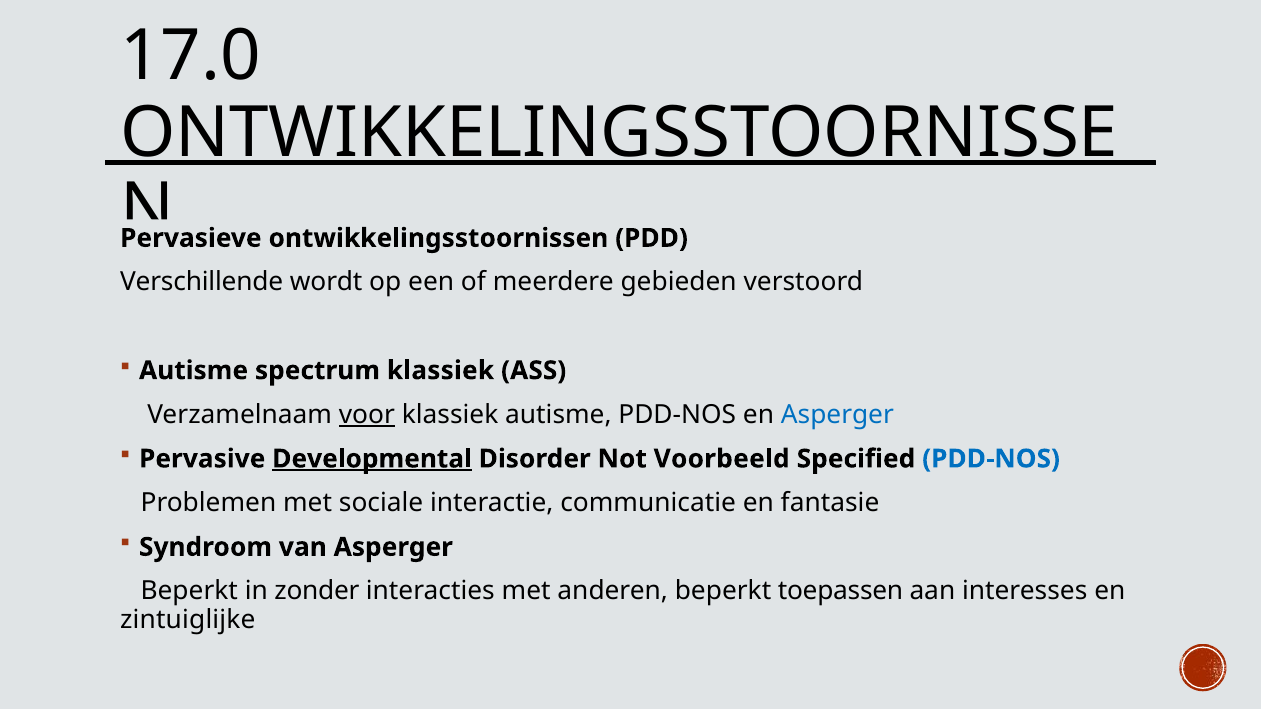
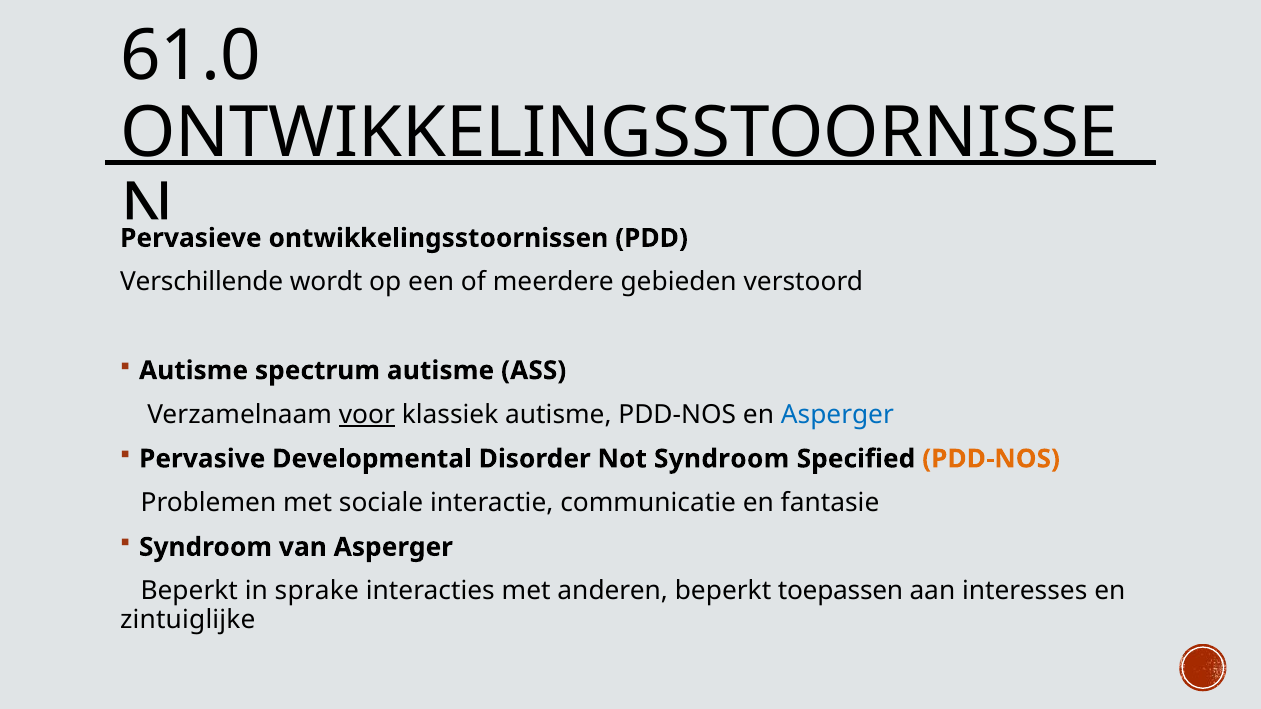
17.0: 17.0 -> 61.0
spectrum klassiek: klassiek -> autisme
Developmental underline: present -> none
Not Voorbeeld: Voorbeeld -> Syndroom
PDD-NOS at (991, 459) colour: blue -> orange
zonder: zonder -> sprake
